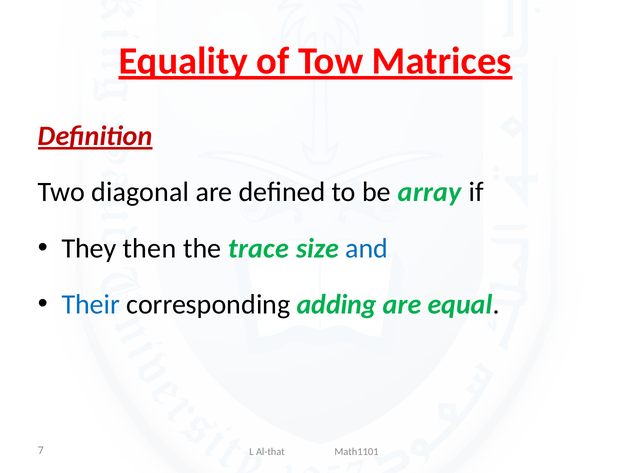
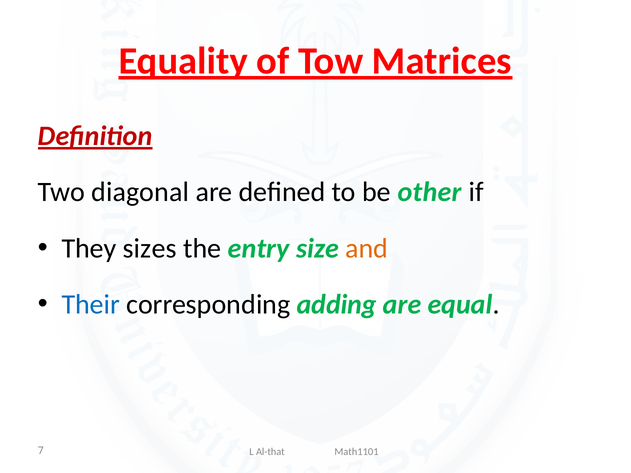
array: array -> other
then: then -> sizes
trace: trace -> entry
and colour: blue -> orange
